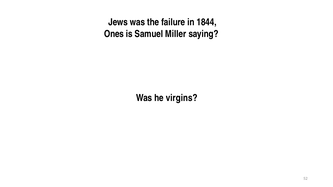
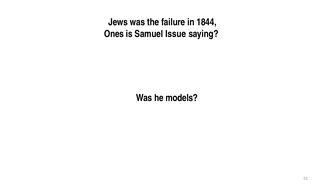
Miller: Miller -> Issue
virgins: virgins -> models
